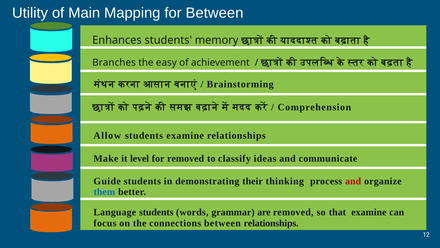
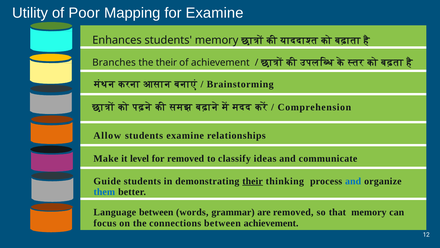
Main: Main -> Poor
for Between: Between -> Examine
the easy: easy -> their
their at (253, 181) underline: none -> present
and at (353, 181) colour: red -> blue
Language students: students -> between
that examine: examine -> memory
between relationships: relationships -> achievement
